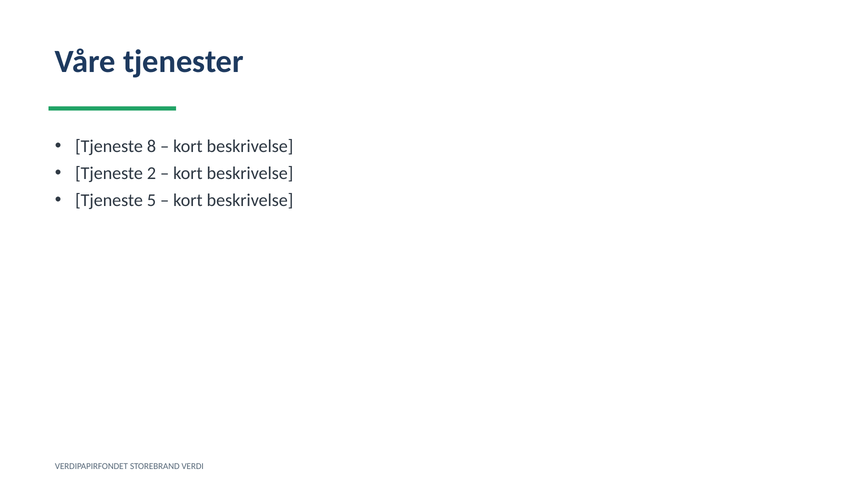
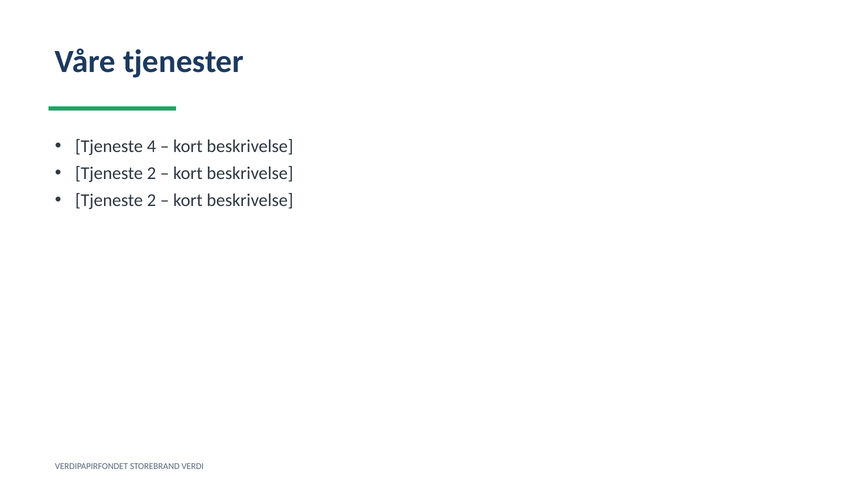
8: 8 -> 4
5 at (151, 200): 5 -> 2
